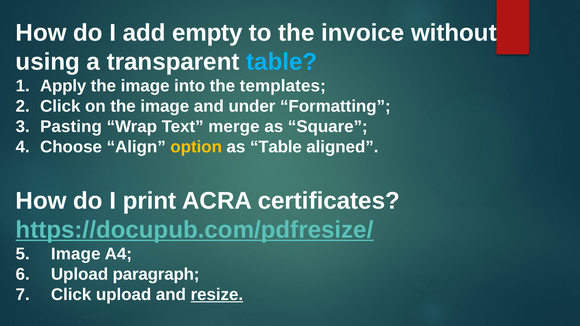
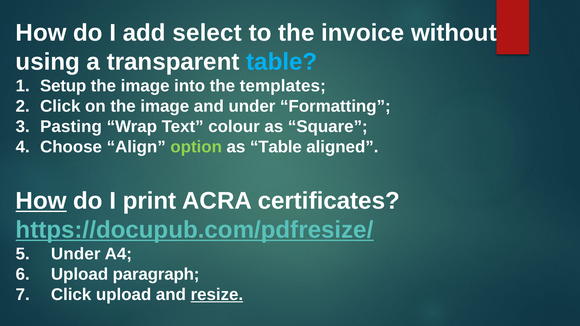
empty: empty -> select
Apply: Apply -> Setup
merge: merge -> colour
option colour: yellow -> light green
How at (41, 201) underline: none -> present
Image at (76, 254): Image -> Under
